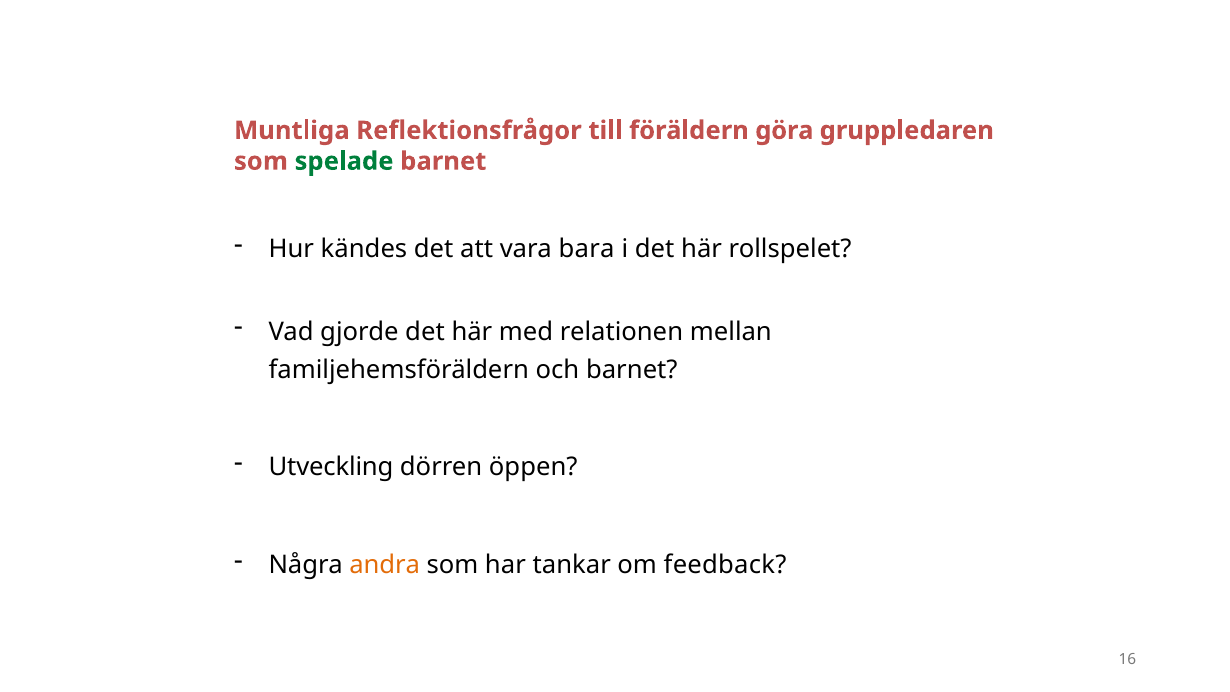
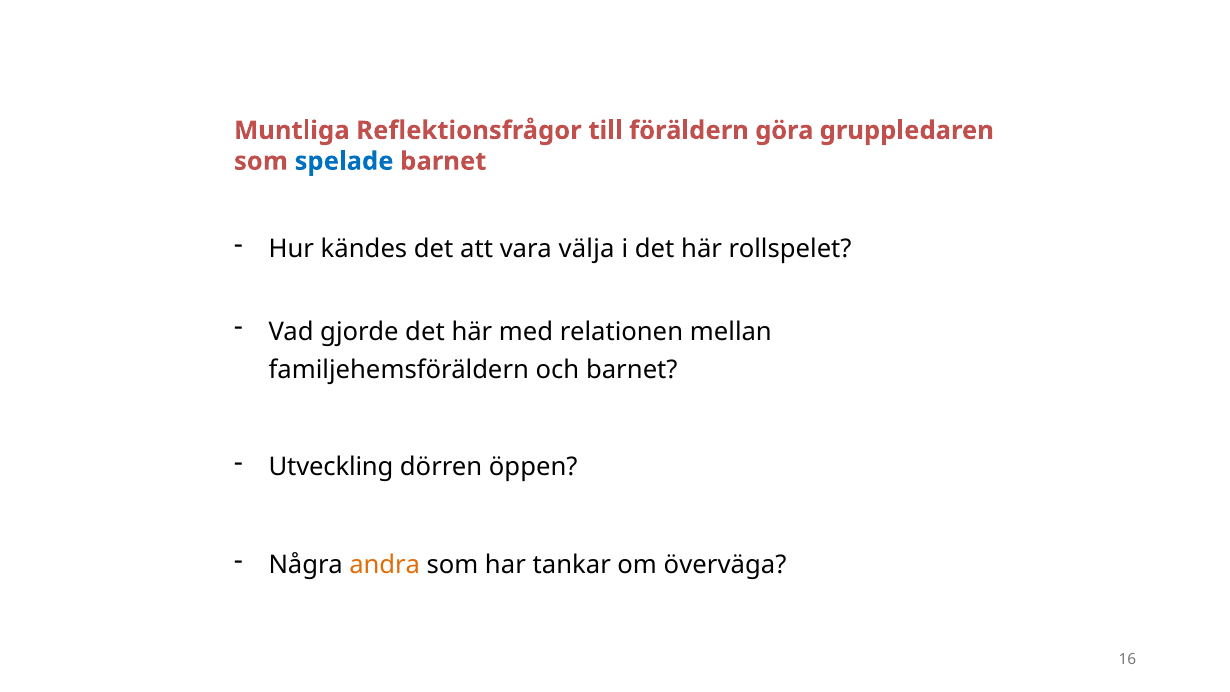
spelade colour: green -> blue
bara: bara -> välja
feedback: feedback -> överväga
